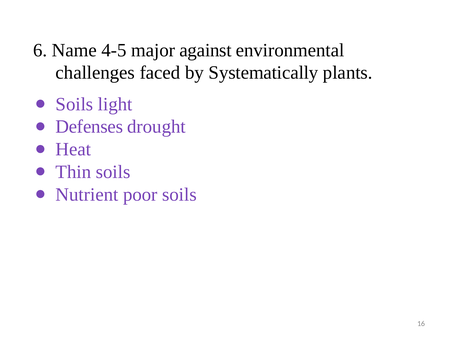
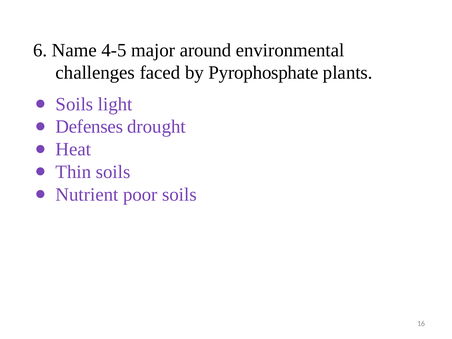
against: against -> around
Systematically: Systematically -> Pyrophosphate
